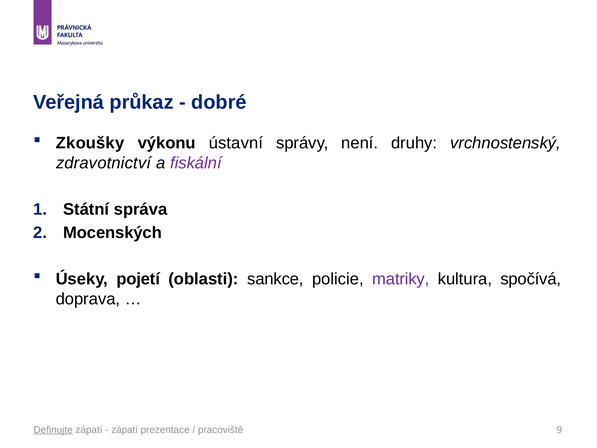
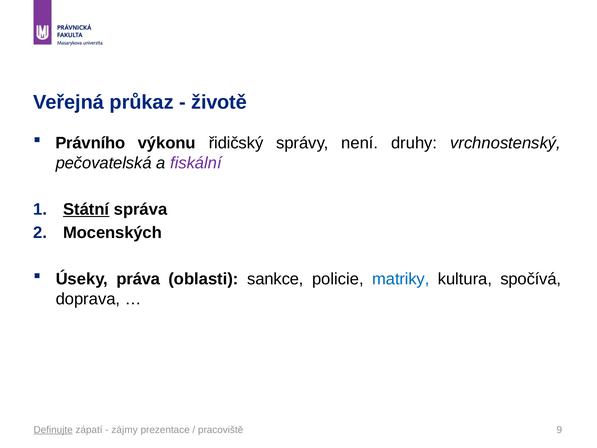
dobré: dobré -> životě
Zkoušky: Zkoušky -> Právního
ústavní: ústavní -> řidičský
zdravotnictví: zdravotnictví -> pečovatelská
Státní underline: none -> present
pojetí: pojetí -> práva
matriky colour: purple -> blue
zápatí at (125, 430): zápatí -> zájmy
